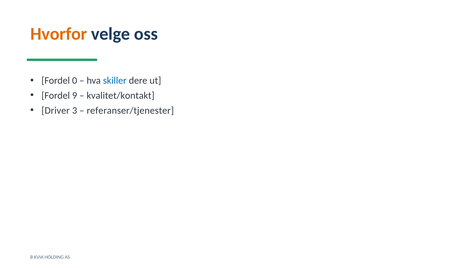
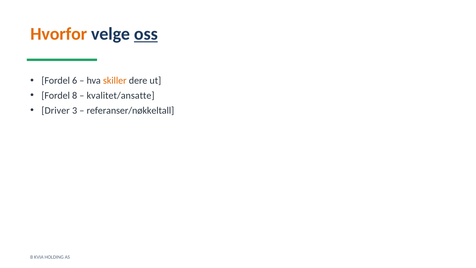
oss underline: none -> present
0: 0 -> 6
skiller colour: blue -> orange
9: 9 -> 8
kvalitet/kontakt: kvalitet/kontakt -> kvalitet/ansatte
referanser/tjenester: referanser/tjenester -> referanser/nøkkeltall
